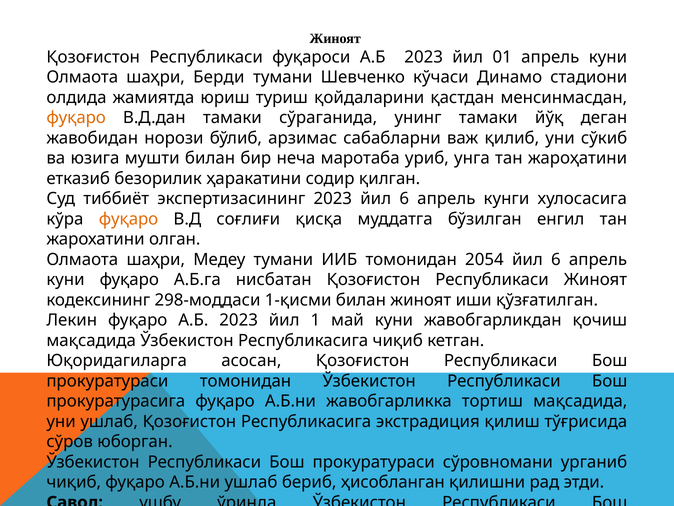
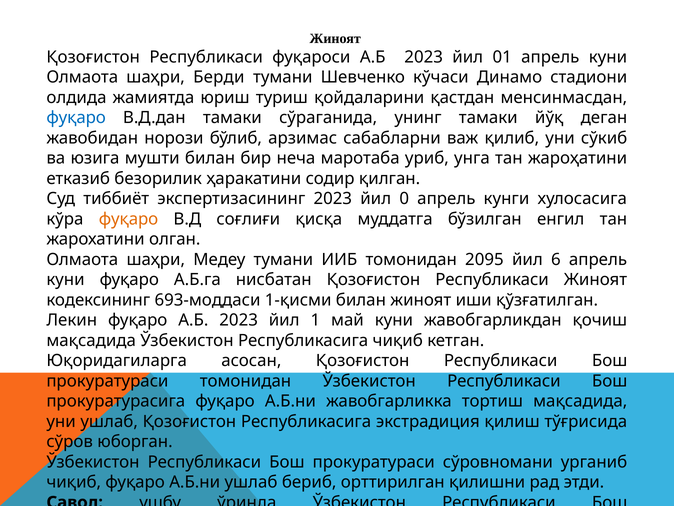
фуқаро at (76, 118) colour: orange -> blue
2023 йил 6: 6 -> 0
2054: 2054 -> 2095
298-моддаси: 298-моддаси -> 693-моддаси
ҳисобланган: ҳисобланган -> орттирилган
